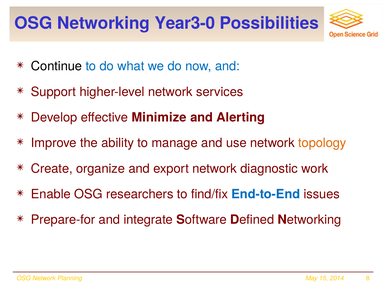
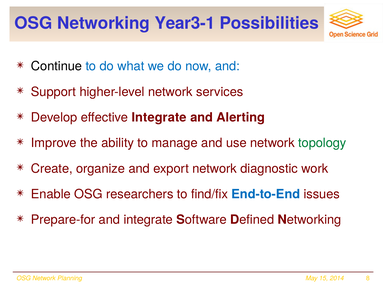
Year3-0: Year3-0 -> Year3-1
effective Minimize: Minimize -> Integrate
topology colour: orange -> green
